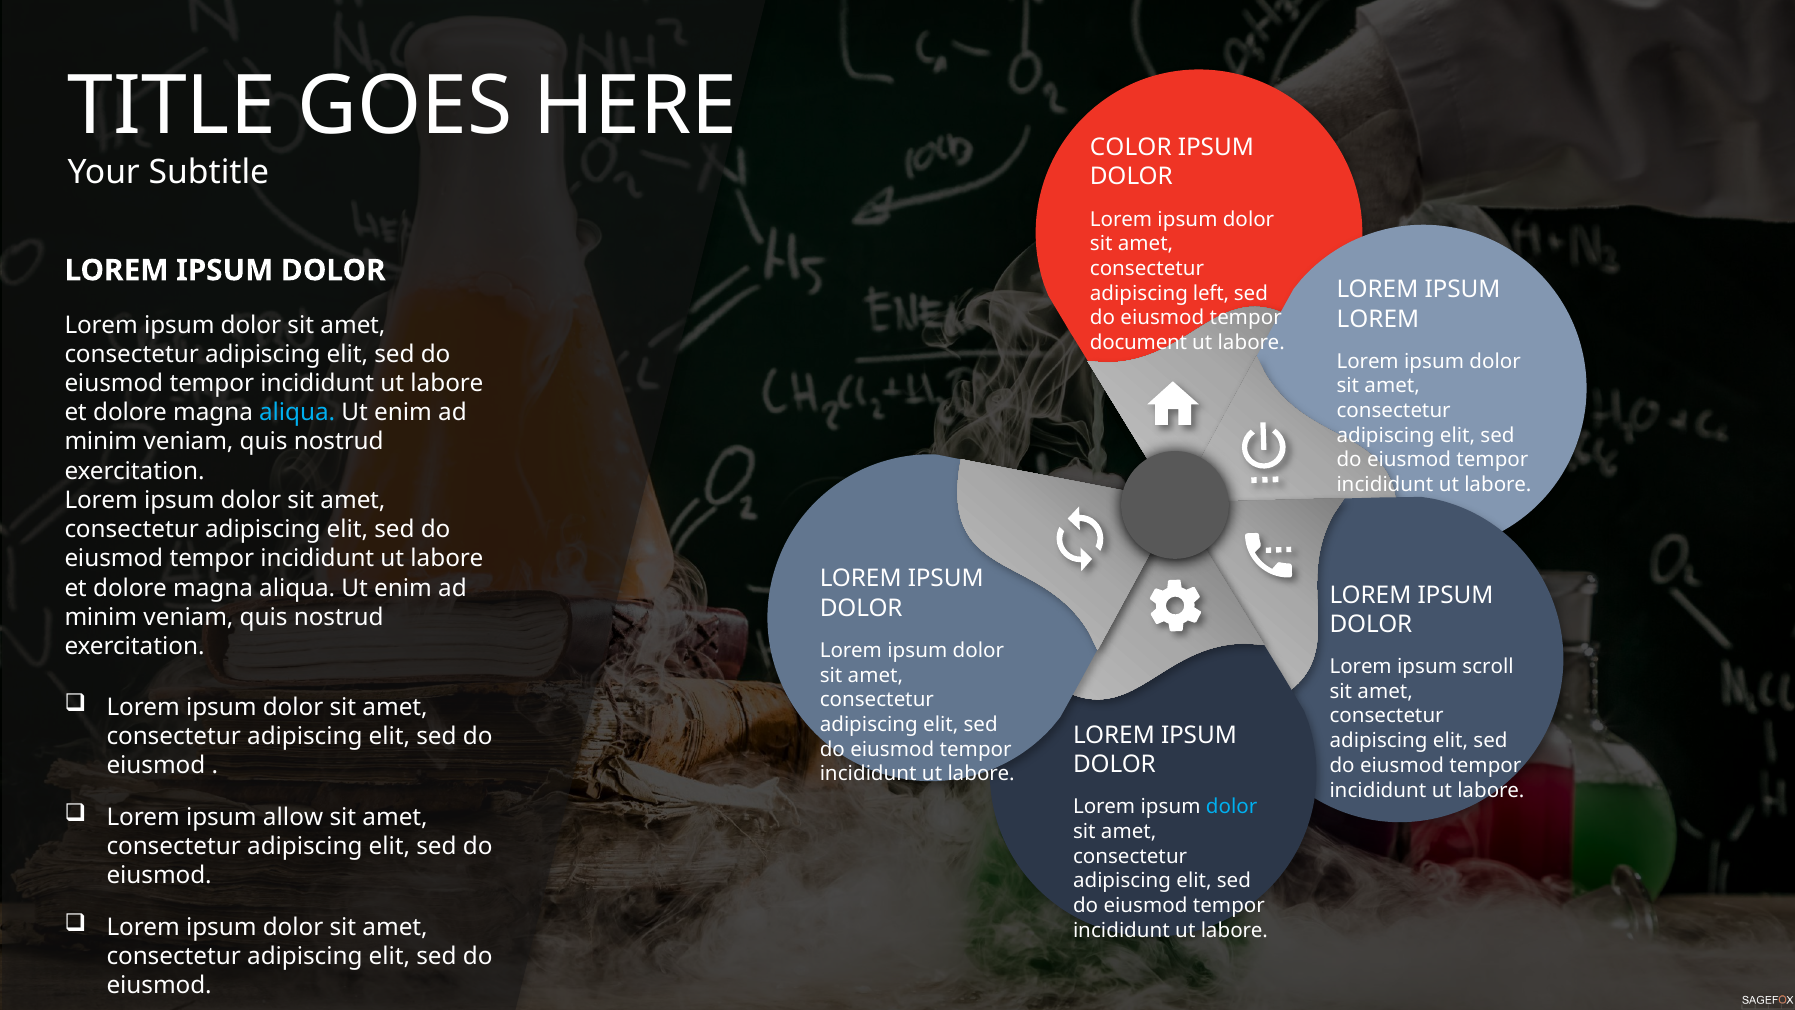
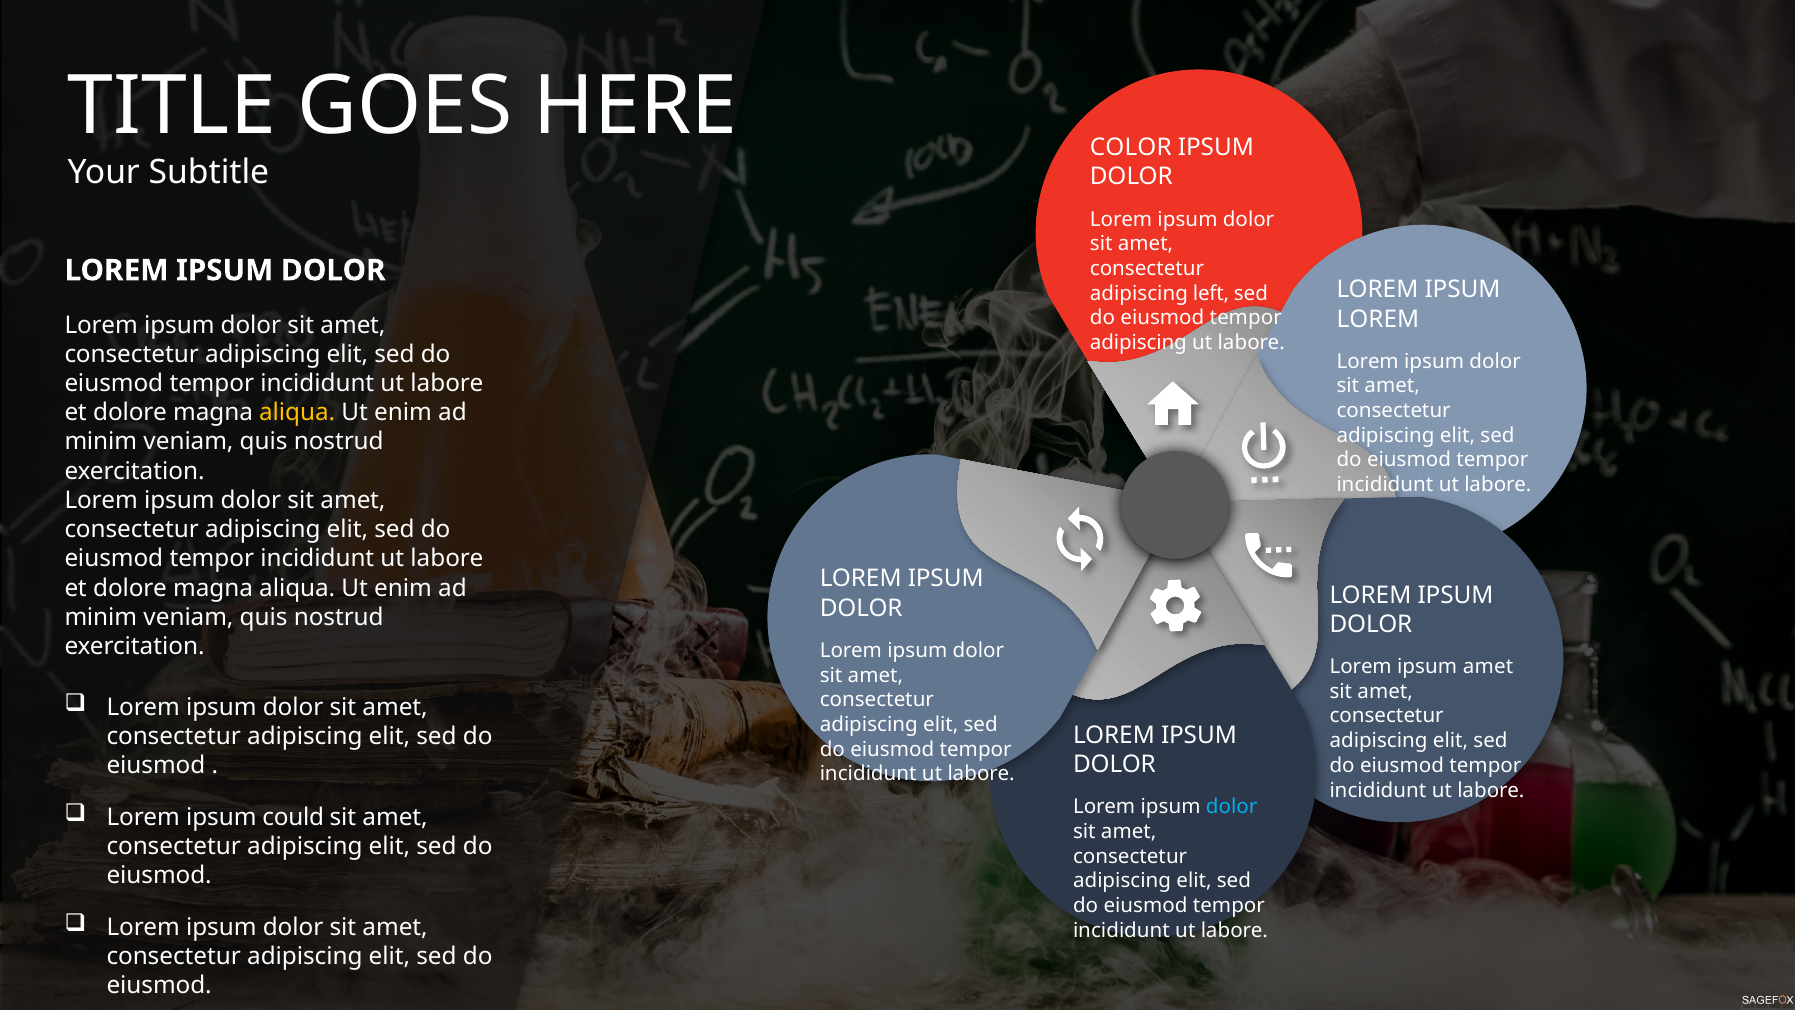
document at (1138, 343): document -> adipiscing
aliqua at (297, 413) colour: light blue -> yellow
ipsum scroll: scroll -> amet
allow: allow -> could
